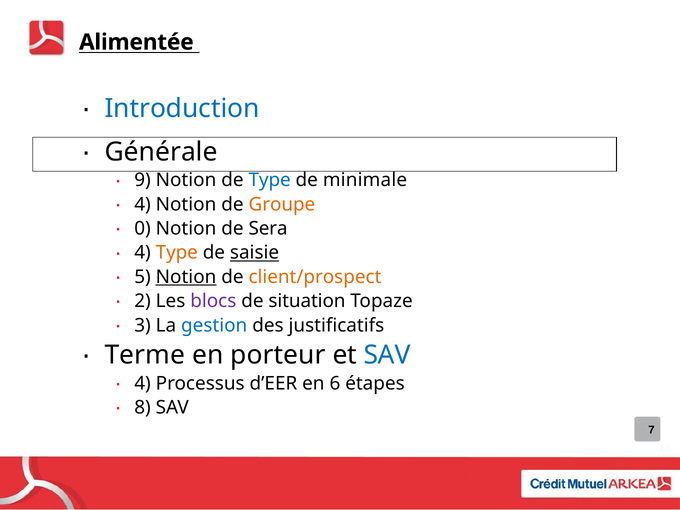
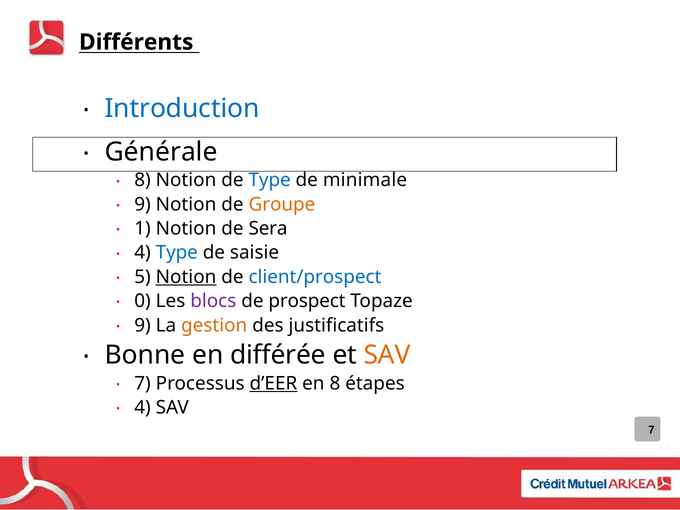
Alimentée: Alimentée -> Différents
9 at (143, 180): 9 -> 8
4 at (143, 204): 4 -> 9
0: 0 -> 1
Type at (177, 253) colour: orange -> blue
saisie underline: present -> none
client/prospect colour: orange -> blue
2: 2 -> 0
situation: situation -> prospect
3 at (143, 325): 3 -> 9
gestion colour: blue -> orange
Terme: Terme -> Bonne
porteur: porteur -> différée
SAV at (387, 355) colour: blue -> orange
4 at (143, 383): 4 -> 7
d’EER underline: none -> present
en 6: 6 -> 8
8 at (143, 407): 8 -> 4
